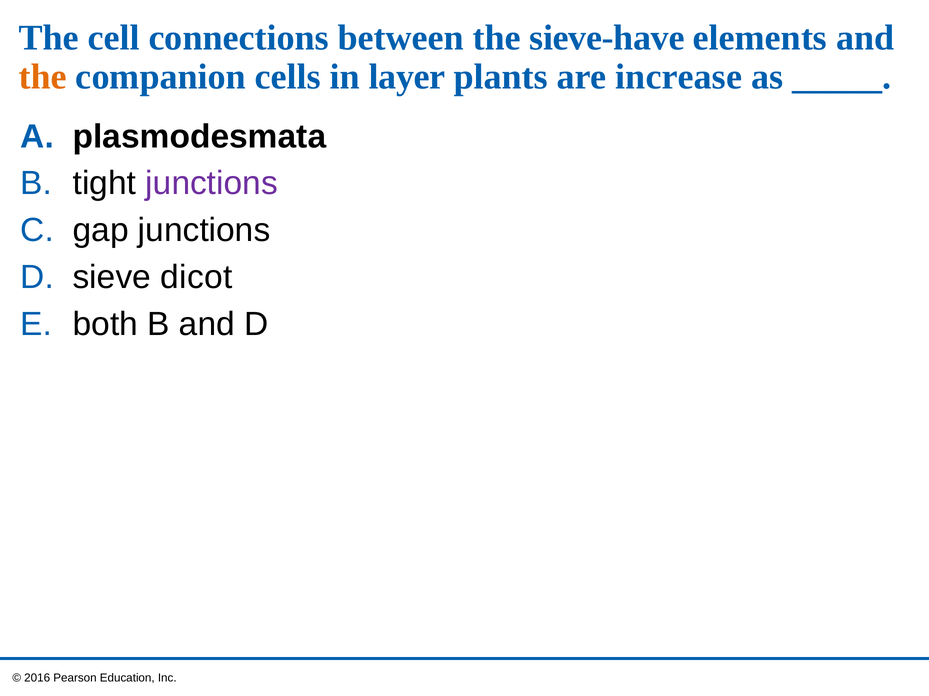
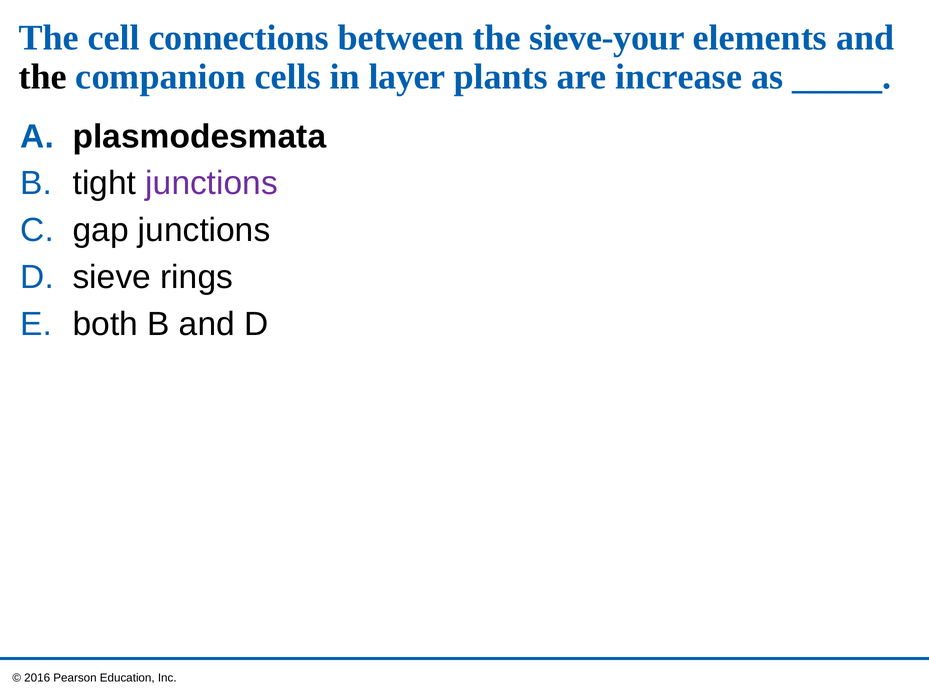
sieve-have: sieve-have -> sieve-your
the at (43, 77) colour: orange -> black
dicot: dicot -> rings
